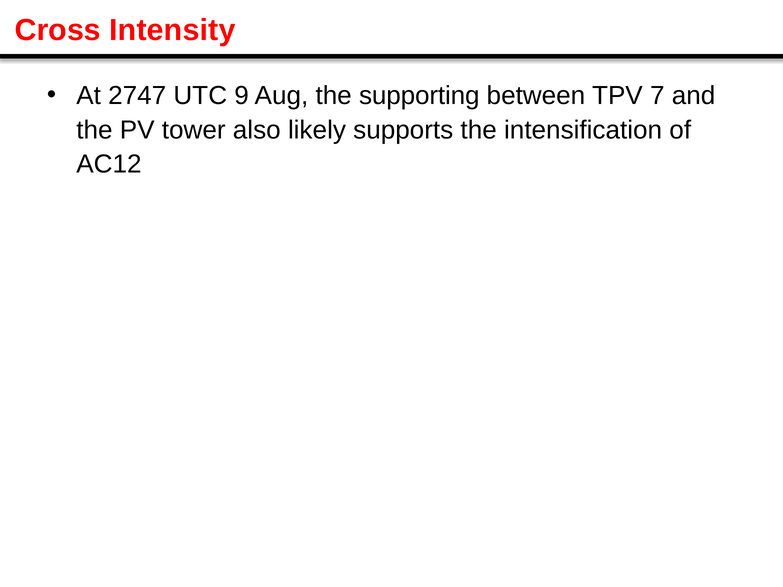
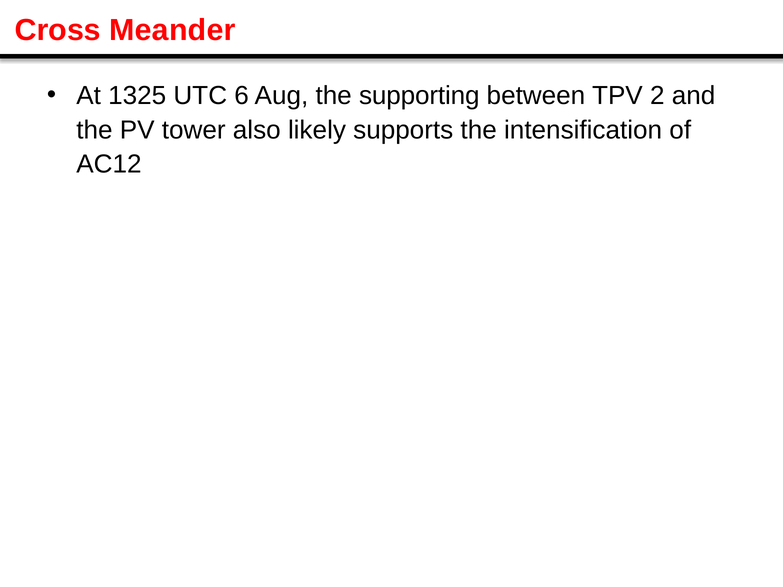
Intensity: Intensity -> Meander
2747: 2747 -> 1325
9: 9 -> 6
7: 7 -> 2
